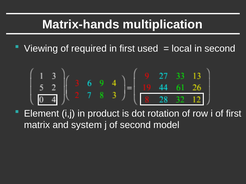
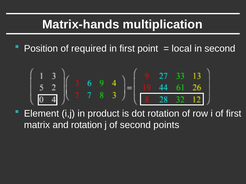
Viewing: Viewing -> Position
used: used -> point
and system: system -> rotation
model: model -> points
